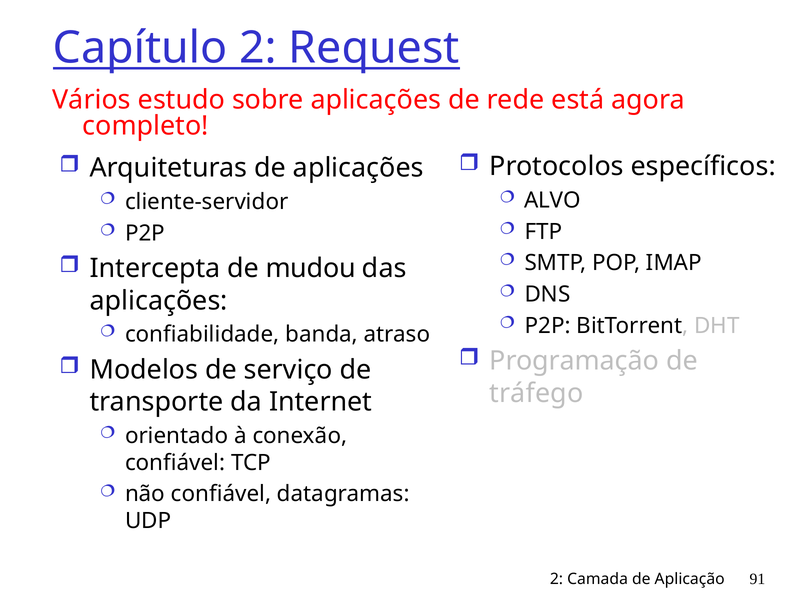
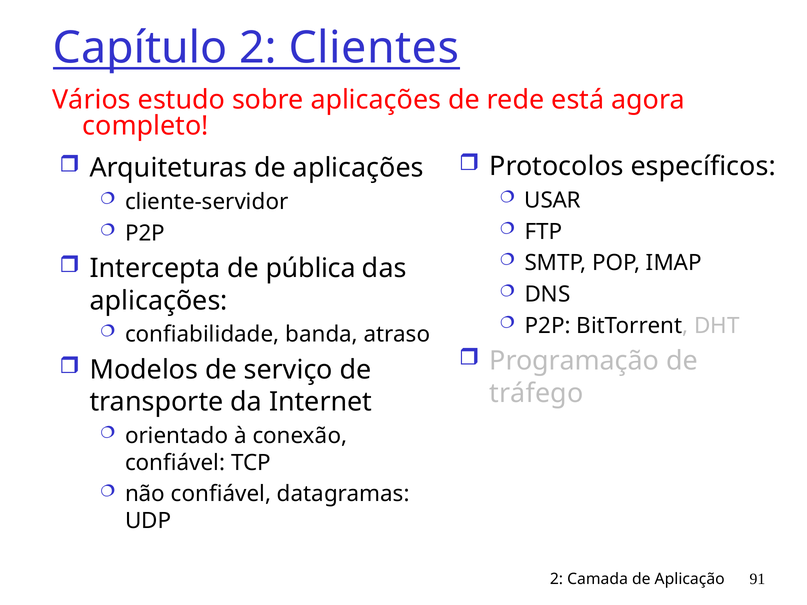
Request: Request -> Clientes
ALVO: ALVO -> USAR
mudou: mudou -> pública
